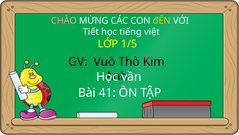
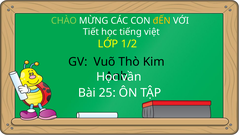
CHÀO colour: pink -> light green
1/5: 1/5 -> 1/2
41: 41 -> 25
